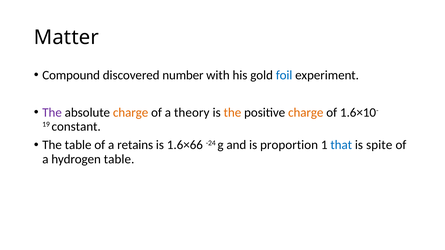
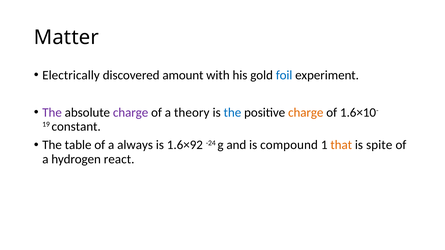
Compound: Compound -> Electrically
number: number -> amount
charge at (131, 113) colour: orange -> purple
the at (232, 113) colour: orange -> blue
retains: retains -> always
1.6×66: 1.6×66 -> 1.6×92
proportion: proportion -> compound
that colour: blue -> orange
hydrogen table: table -> react
